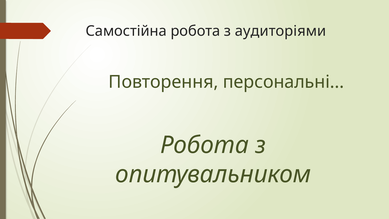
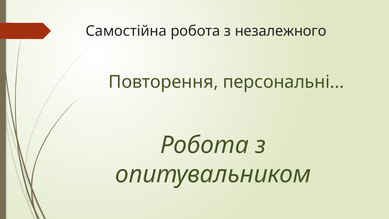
аудиторіями: аудиторіями -> незалежного
